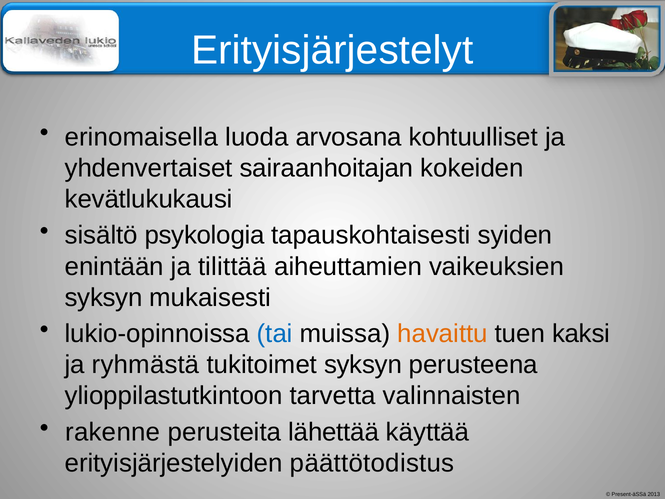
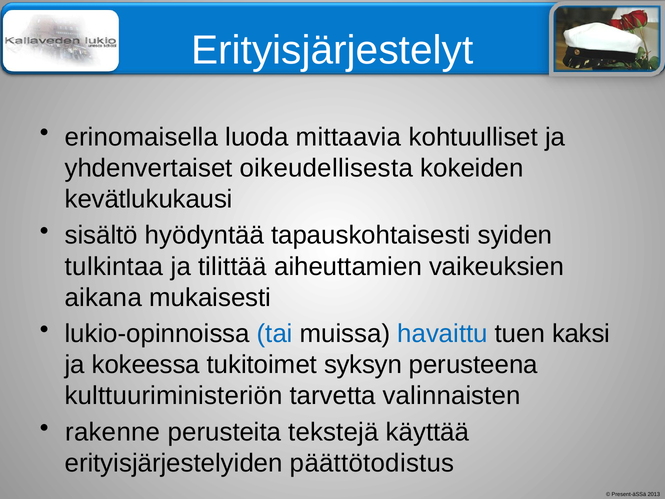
arvosana: arvosana -> mittaavia
sairaanhoitajan: sairaanhoitajan -> oikeudellisesta
psykologia: psykologia -> hyödyntää
enintään: enintään -> tulkintaa
syksyn at (104, 297): syksyn -> aikana
havaittu colour: orange -> blue
ryhmästä: ryhmästä -> kokeessa
ylioppilastutkintoon: ylioppilastutkintoon -> kulttuuriministeriön
lähettää: lähettää -> tekstejä
